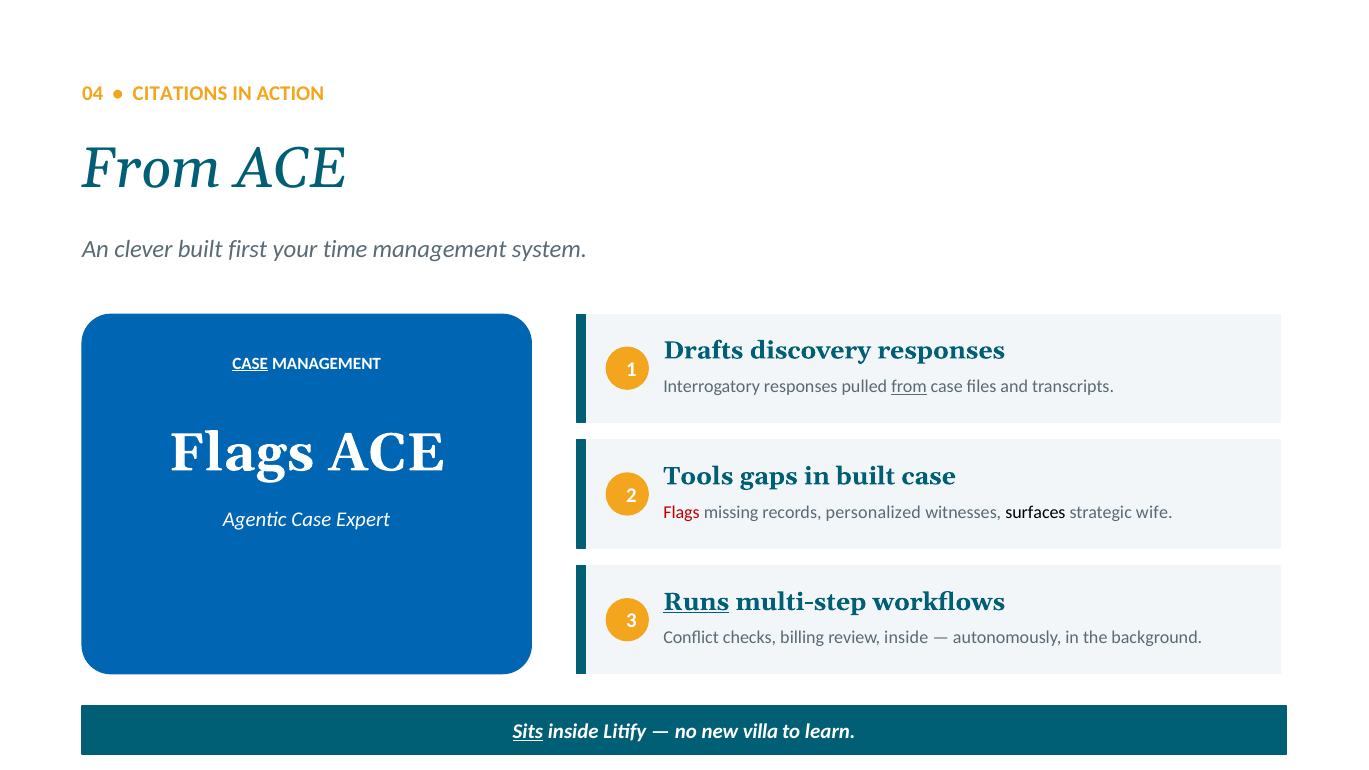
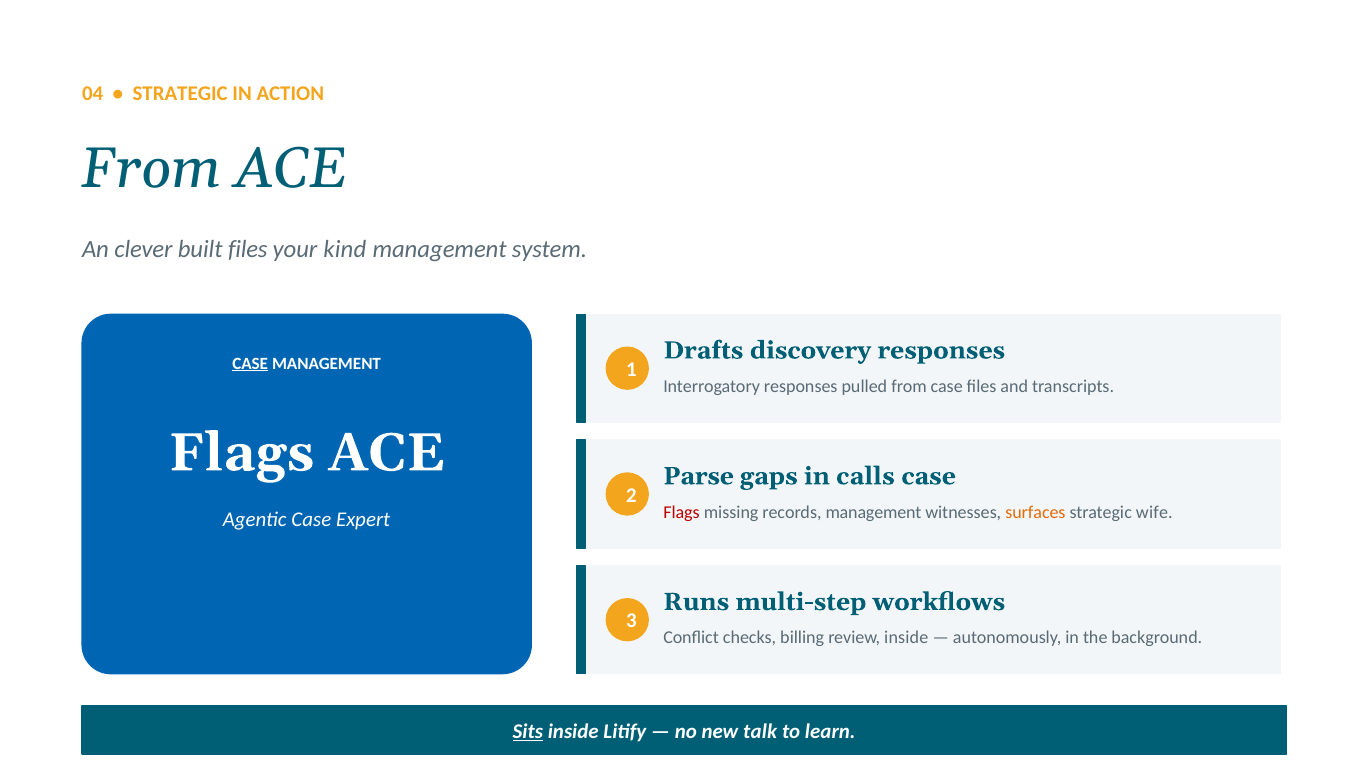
CITATIONS at (180, 94): CITATIONS -> STRATEGIC
built first: first -> files
time: time -> kind
from at (909, 386) underline: present -> none
Tools: Tools -> Parse
in built: built -> calls
records personalized: personalized -> management
surfaces colour: black -> orange
Runs underline: present -> none
villa: villa -> talk
